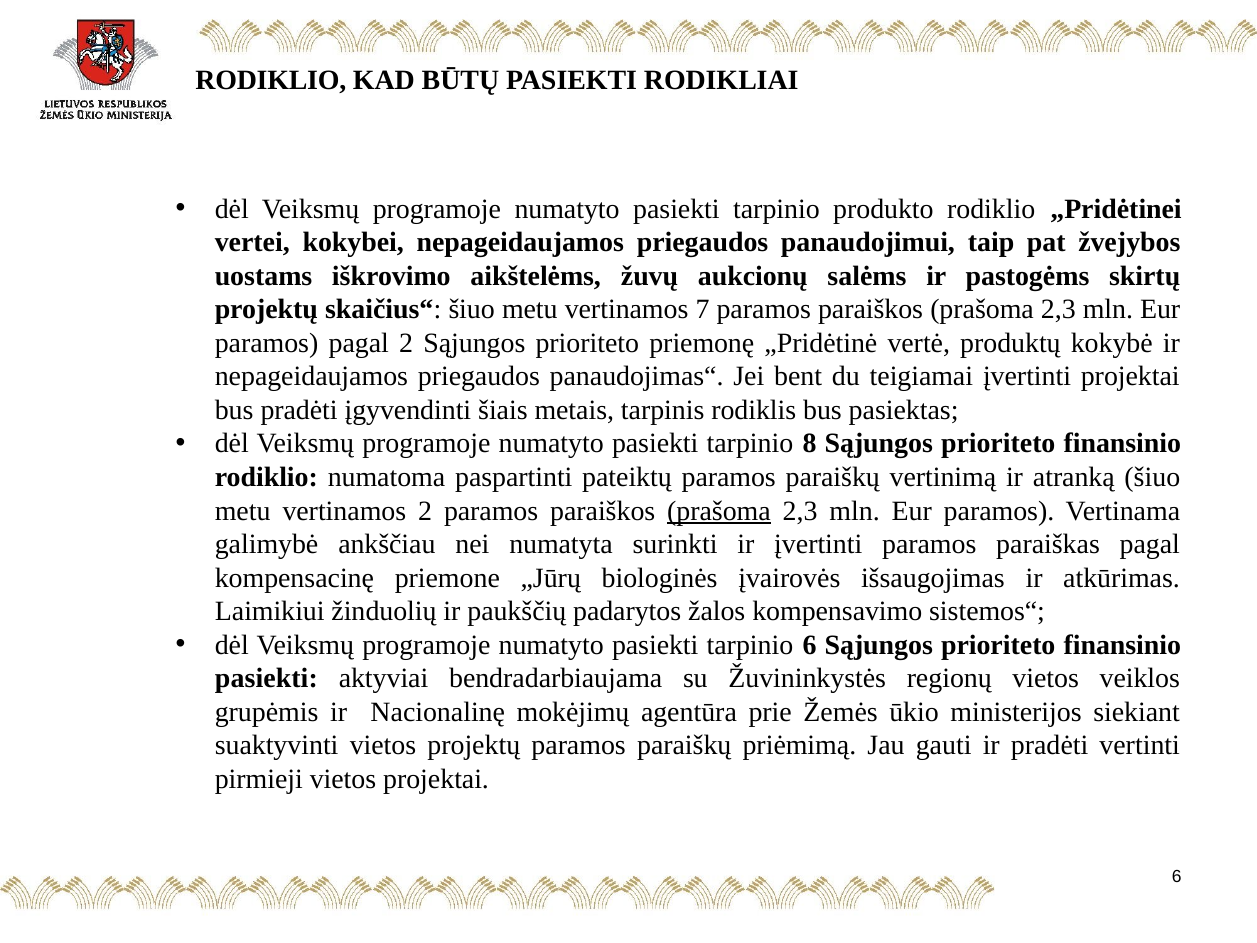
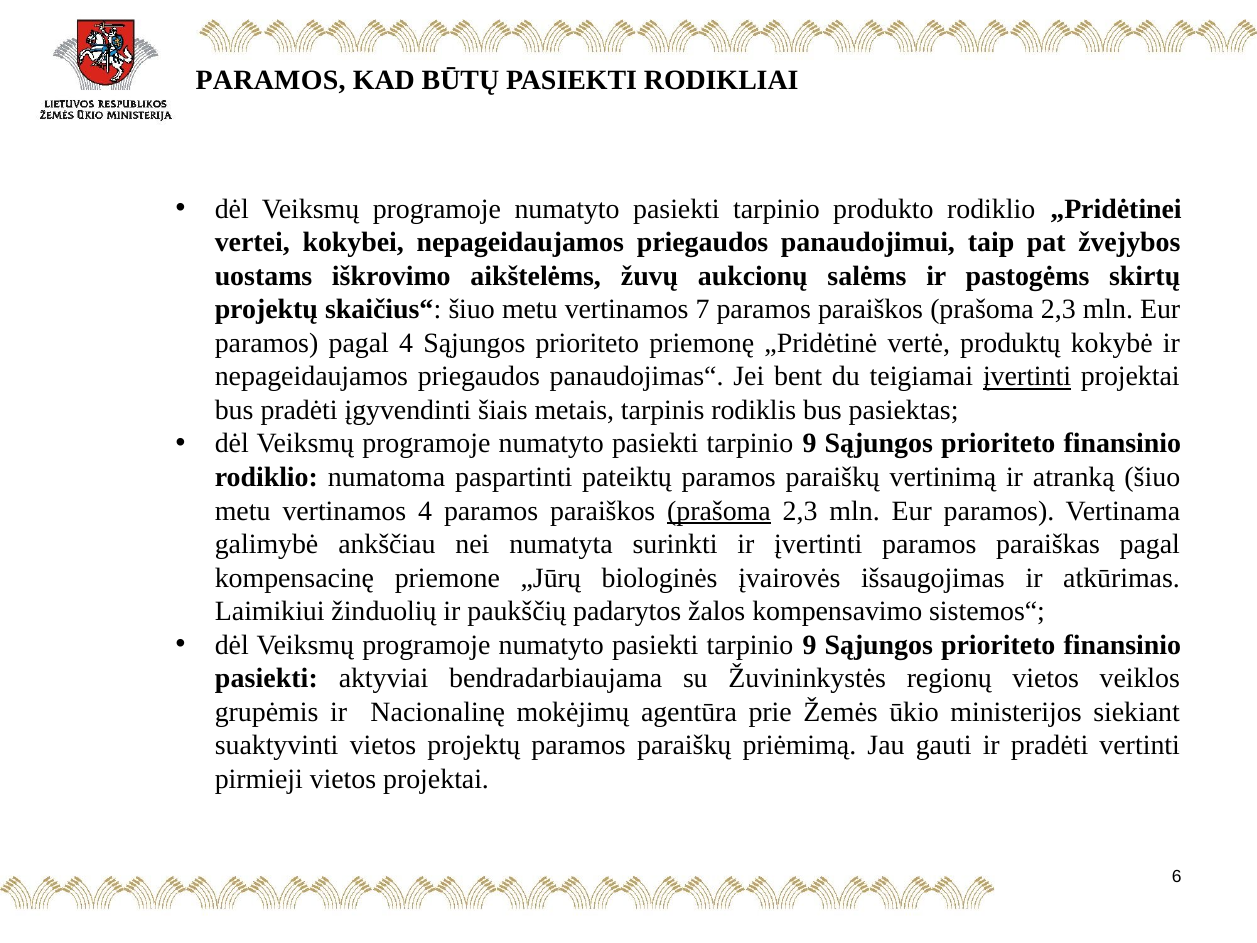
RODIKLIO at (271, 81): RODIKLIO -> PARAMOS
pagal 2: 2 -> 4
įvertinti at (1027, 377) underline: none -> present
8 at (810, 444): 8 -> 9
vertinamos 2: 2 -> 4
6 at (810, 645): 6 -> 9
